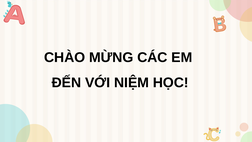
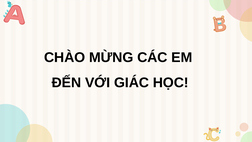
NIỆM: NIỆM -> GIÁC
